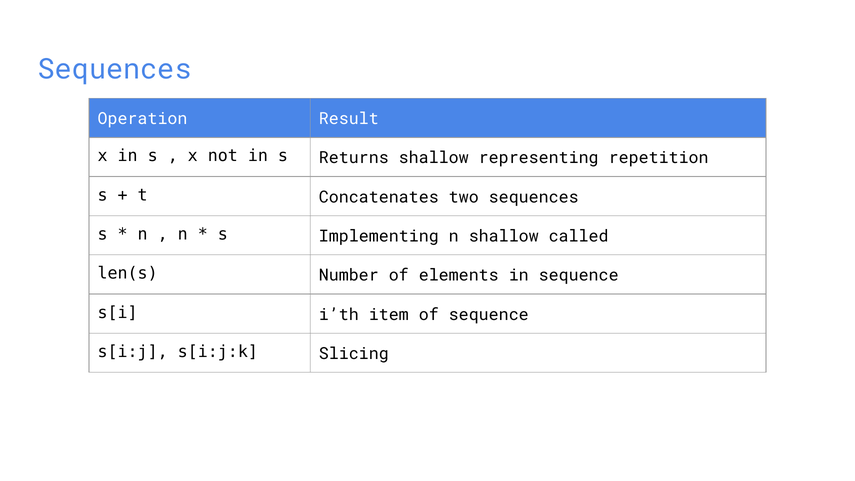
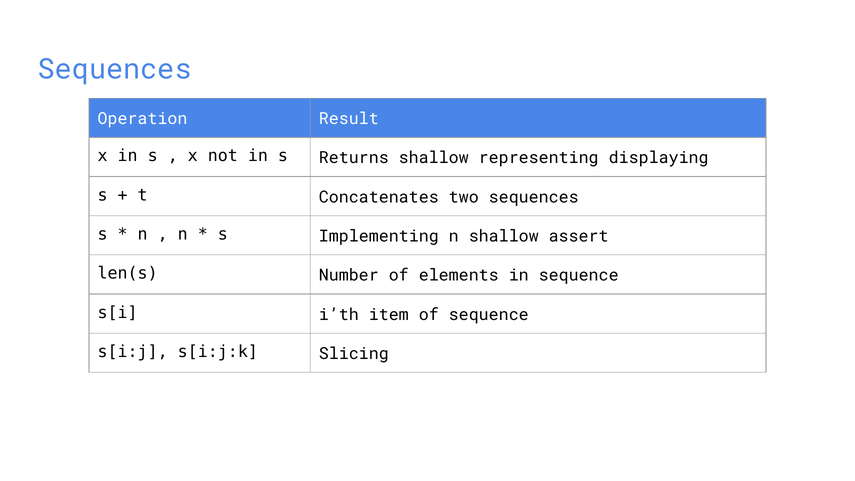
repetition: repetition -> displaying
called: called -> assert
